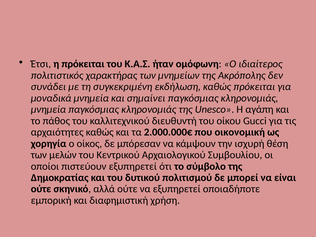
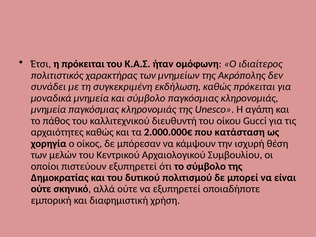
και σημαίνει: σημαίνει -> σύμβολο
οικονομική: οικονομική -> κατάσταση
